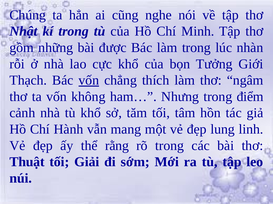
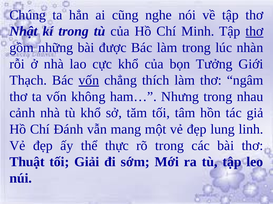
thơ at (254, 31) underline: none -> present
điểm: điểm -> nhau
Hành: Hành -> Đánh
rằng: rằng -> thực
